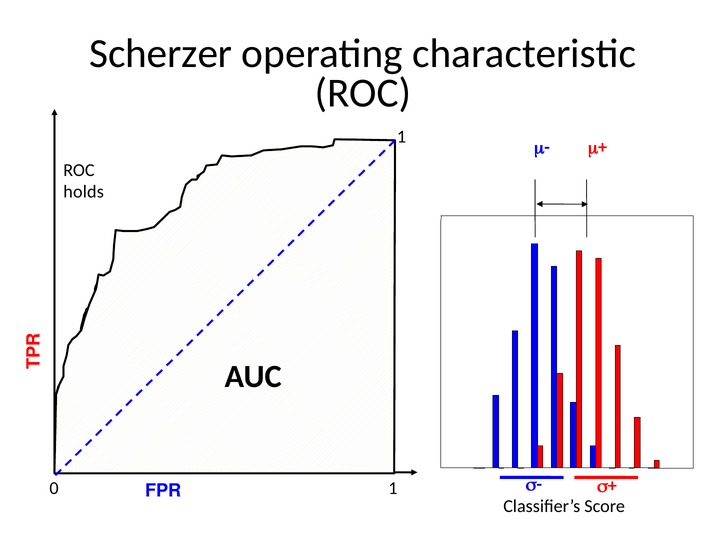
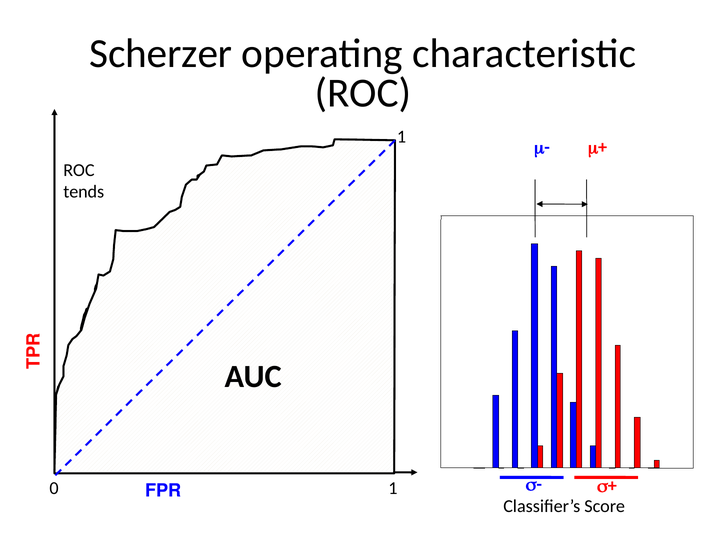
holds: holds -> tends
